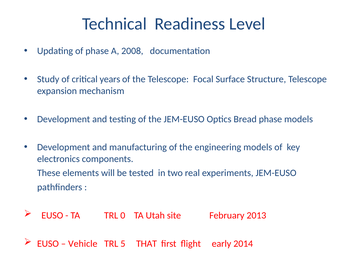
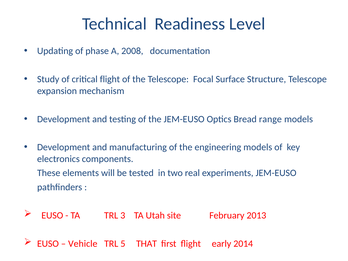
critical years: years -> flight
Bread phase: phase -> range
0: 0 -> 3
